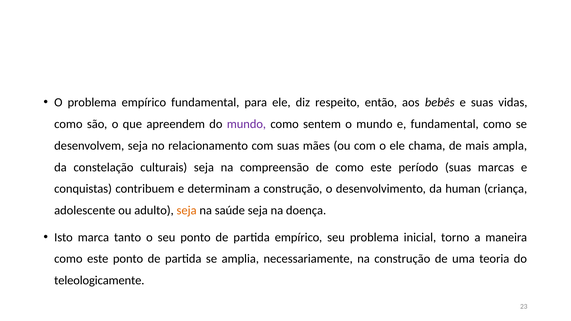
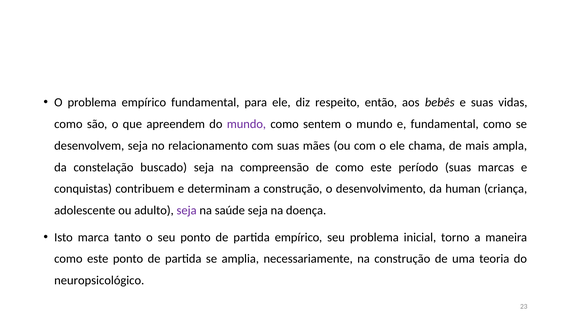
culturais: culturais -> buscado
seja at (187, 211) colour: orange -> purple
teleologicamente: teleologicamente -> neuropsicológico
